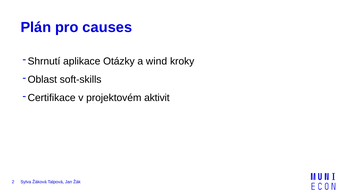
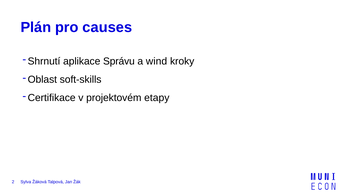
Otázky: Otázky -> Správu
aktivit: aktivit -> etapy
